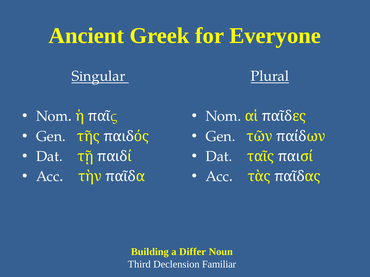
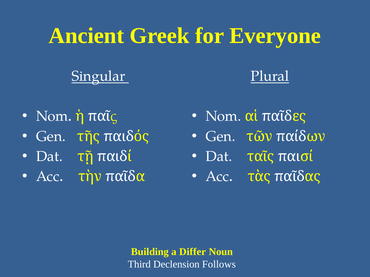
Familiar: Familiar -> Follows
